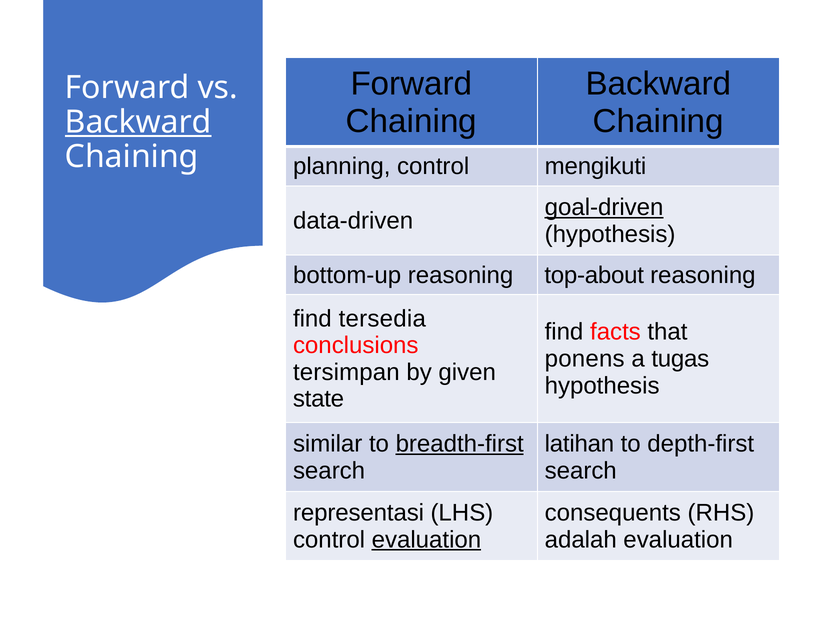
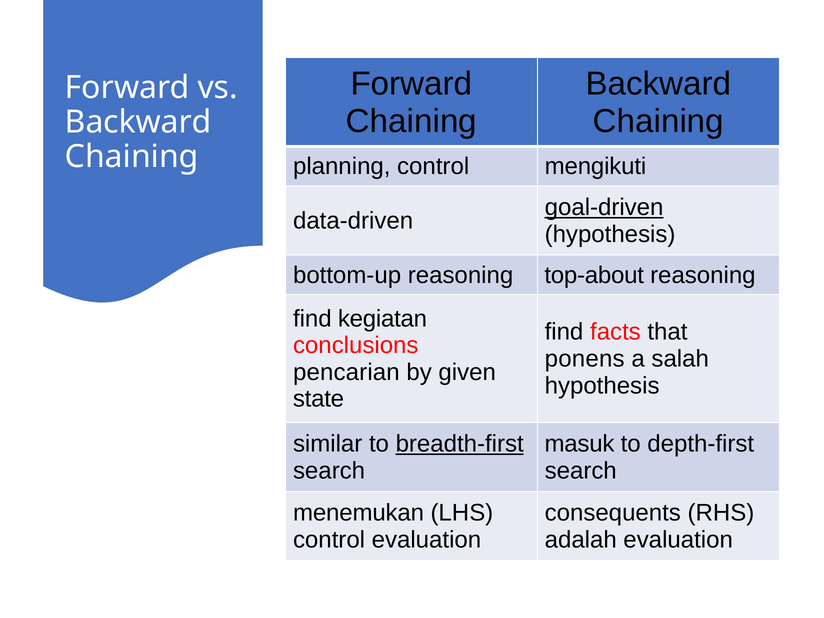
Backward at (138, 122) underline: present -> none
tersedia: tersedia -> kegiatan
tugas: tugas -> salah
tersimpan: tersimpan -> pencarian
latihan: latihan -> masuk
representasi: representasi -> menemukan
evaluation at (426, 540) underline: present -> none
